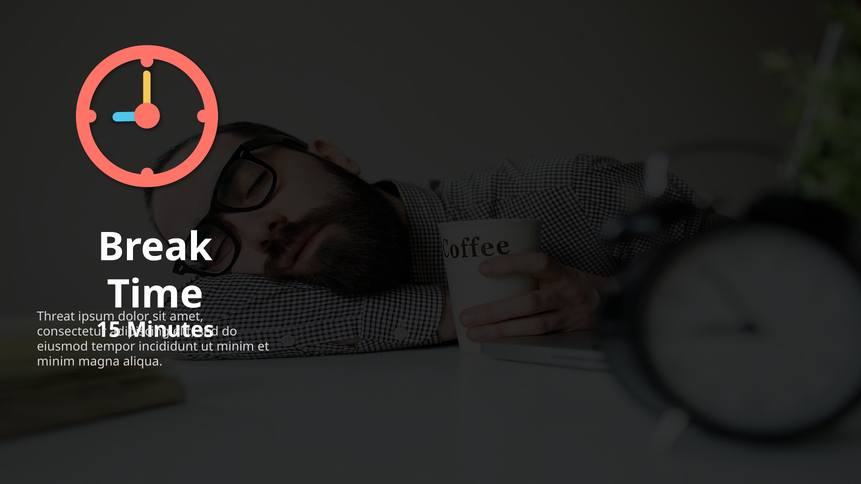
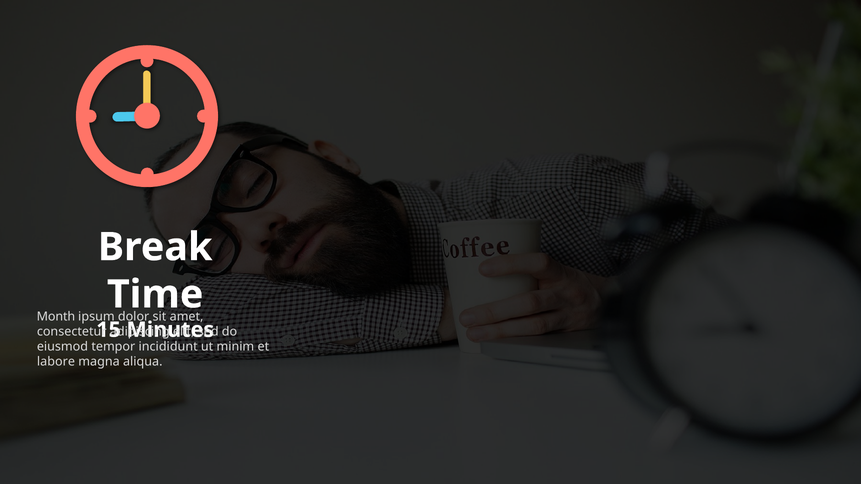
Threat: Threat -> Month
minim at (56, 362): minim -> labore
